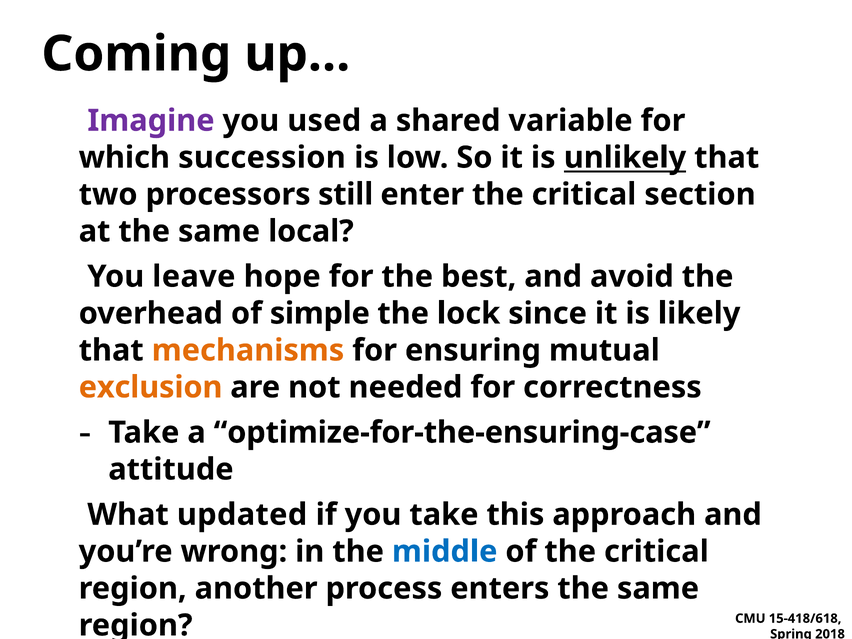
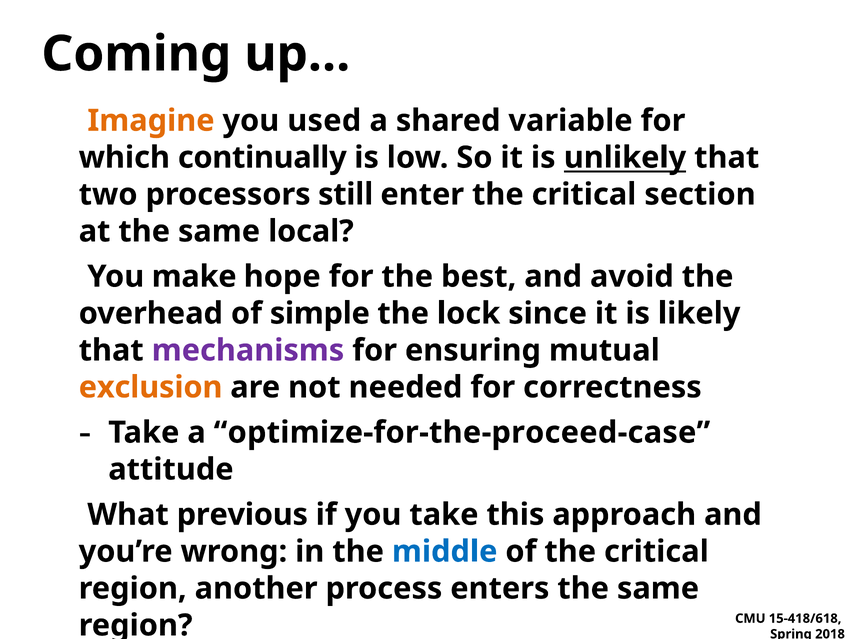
Imagine colour: purple -> orange
succession: succession -> continually
leave: leave -> make
mechanisms colour: orange -> purple
optimize-for-the-ensuring-case: optimize-for-the-ensuring-case -> optimize-for-the-proceed-case
updated: updated -> previous
